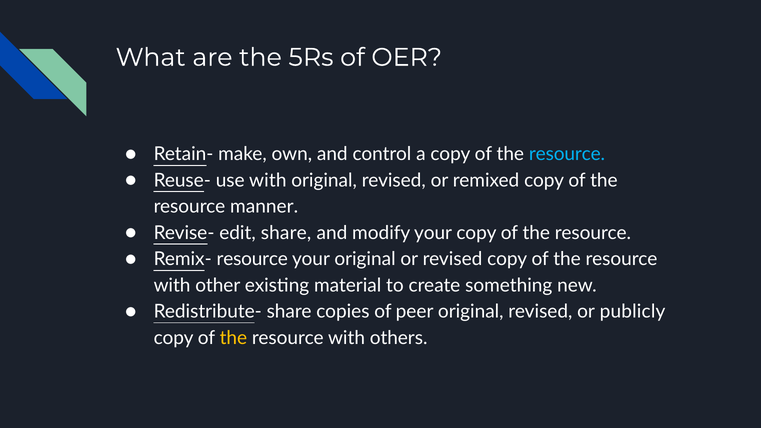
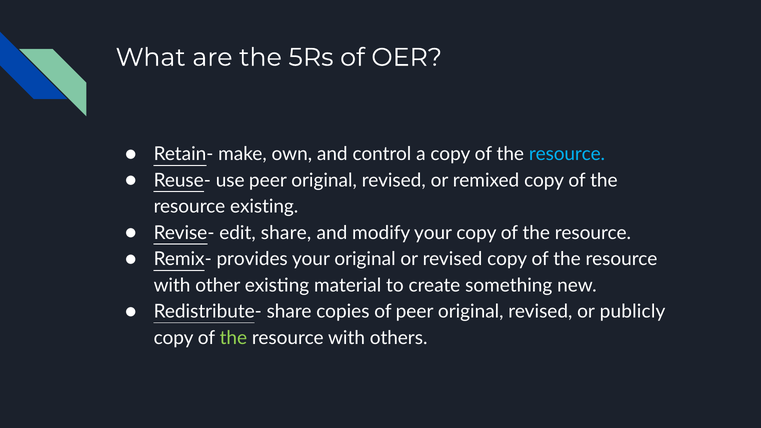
use with: with -> peer
resource manner: manner -> existing
Remix- resource: resource -> provides
the at (233, 338) colour: yellow -> light green
